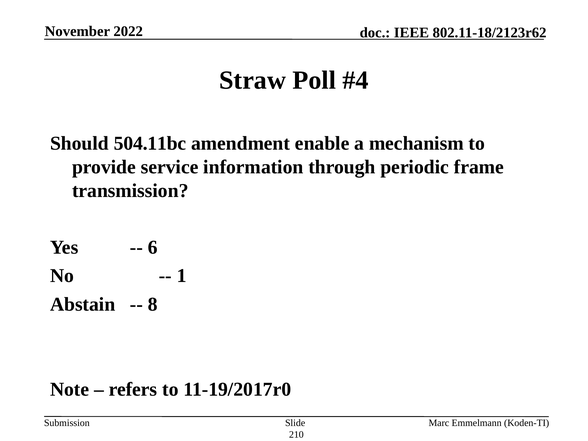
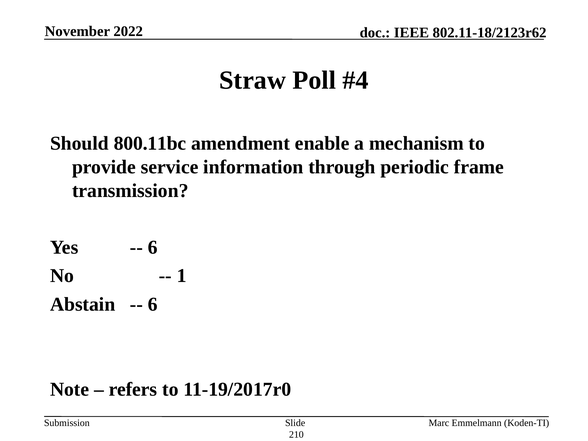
504.11bc: 504.11bc -> 800.11bc
8 at (153, 304): 8 -> 6
